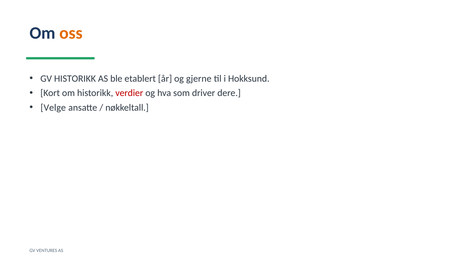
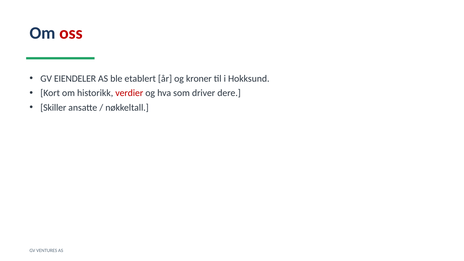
oss colour: orange -> red
GV HISTORIKK: HISTORIKK -> EIENDELER
gjerne: gjerne -> kroner
Velge: Velge -> Skiller
